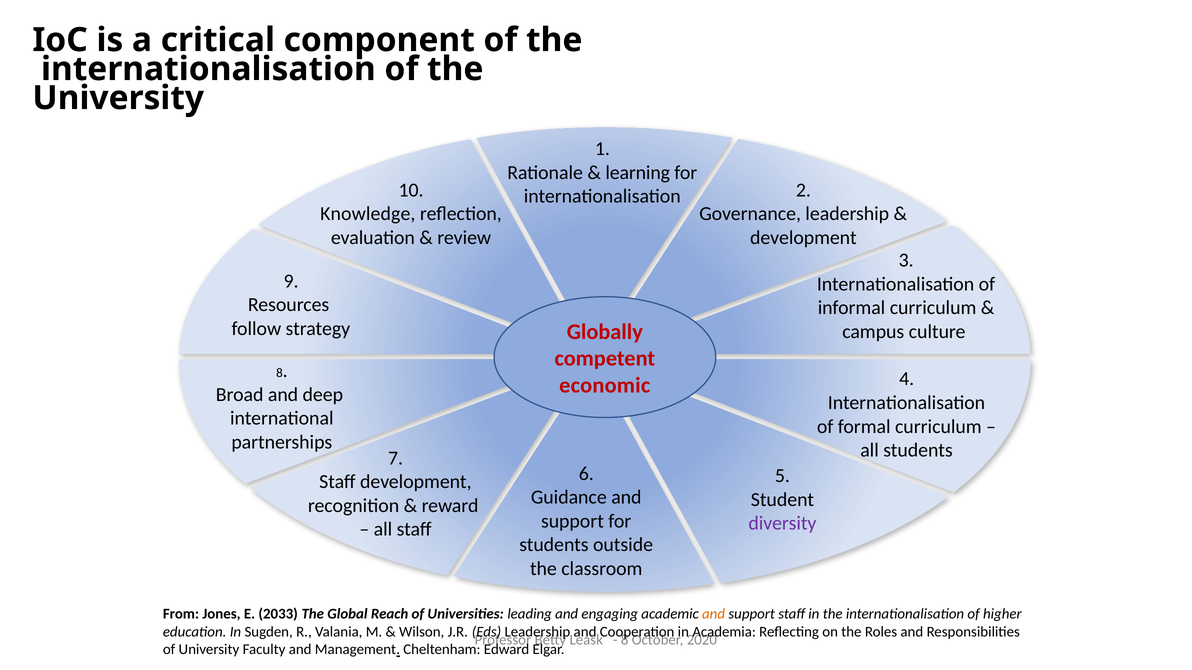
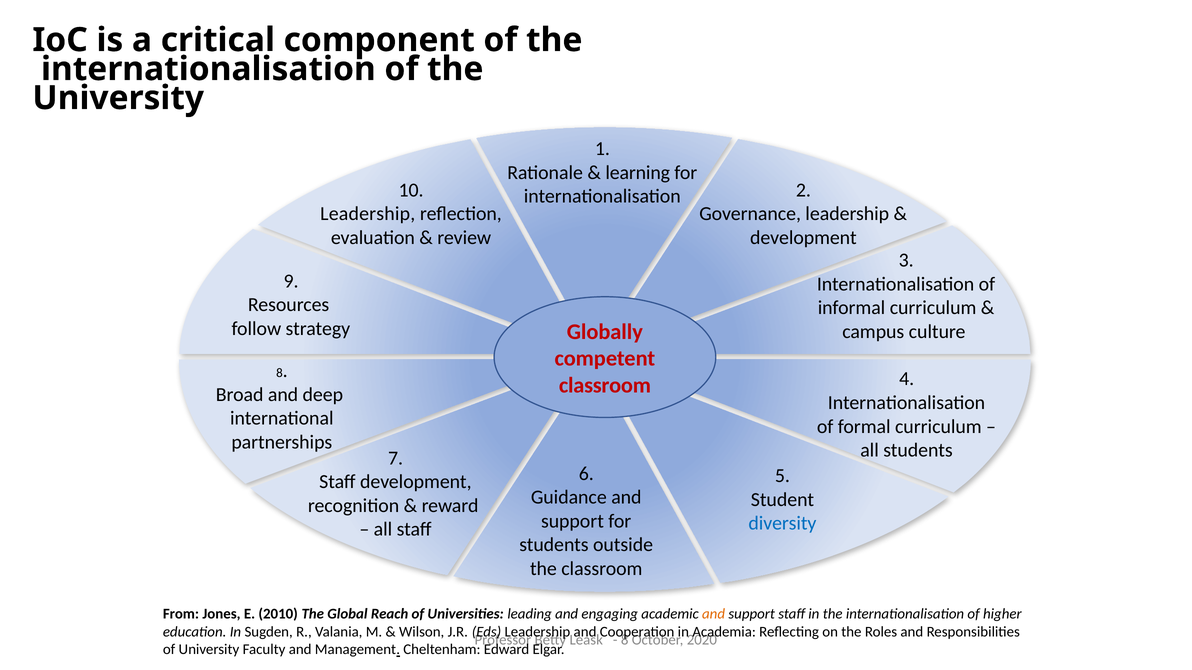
Knowledge at (368, 214): Knowledge -> Leadership
economic at (605, 386): economic -> classroom
diversity colour: purple -> blue
2033: 2033 -> 2010
